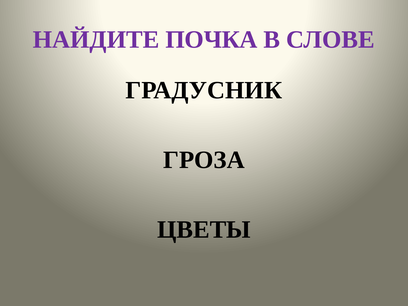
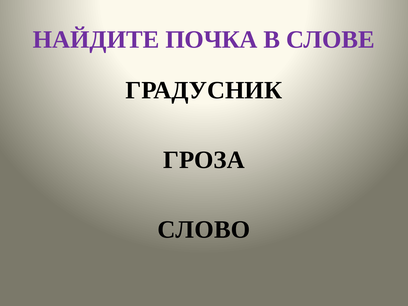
ЦВЕТЫ: ЦВЕТЫ -> СЛОВО
